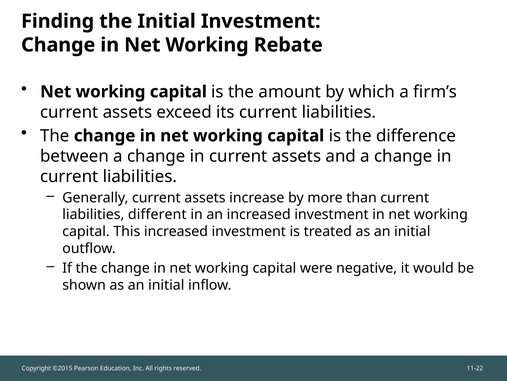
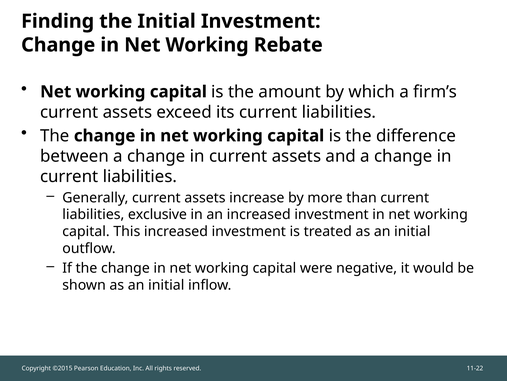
different: different -> exclusive
